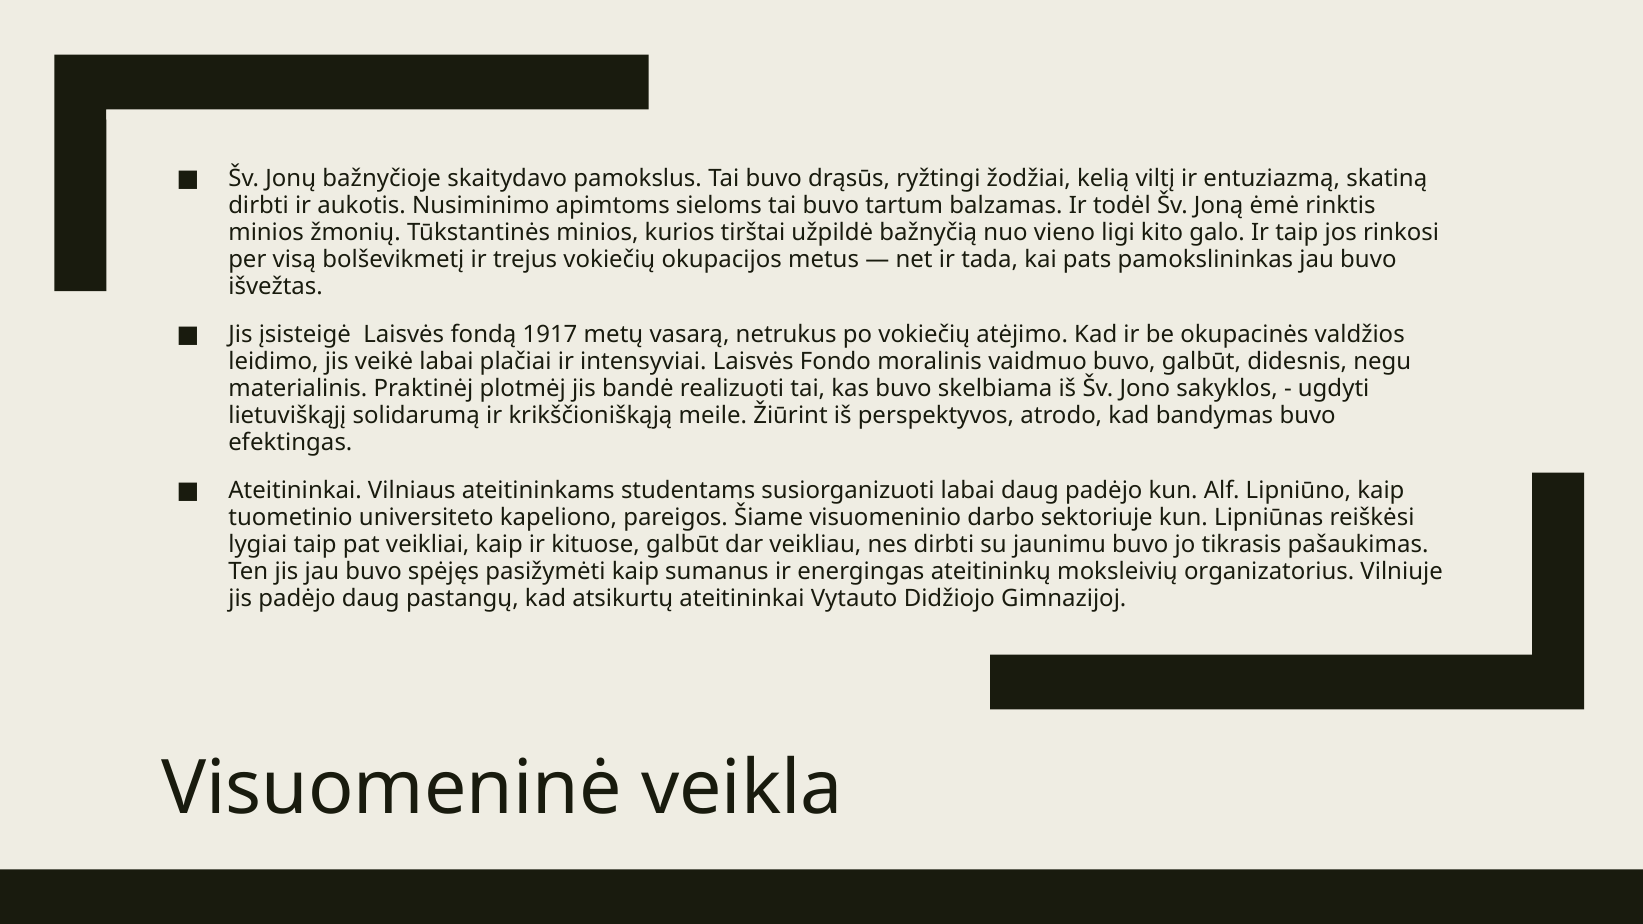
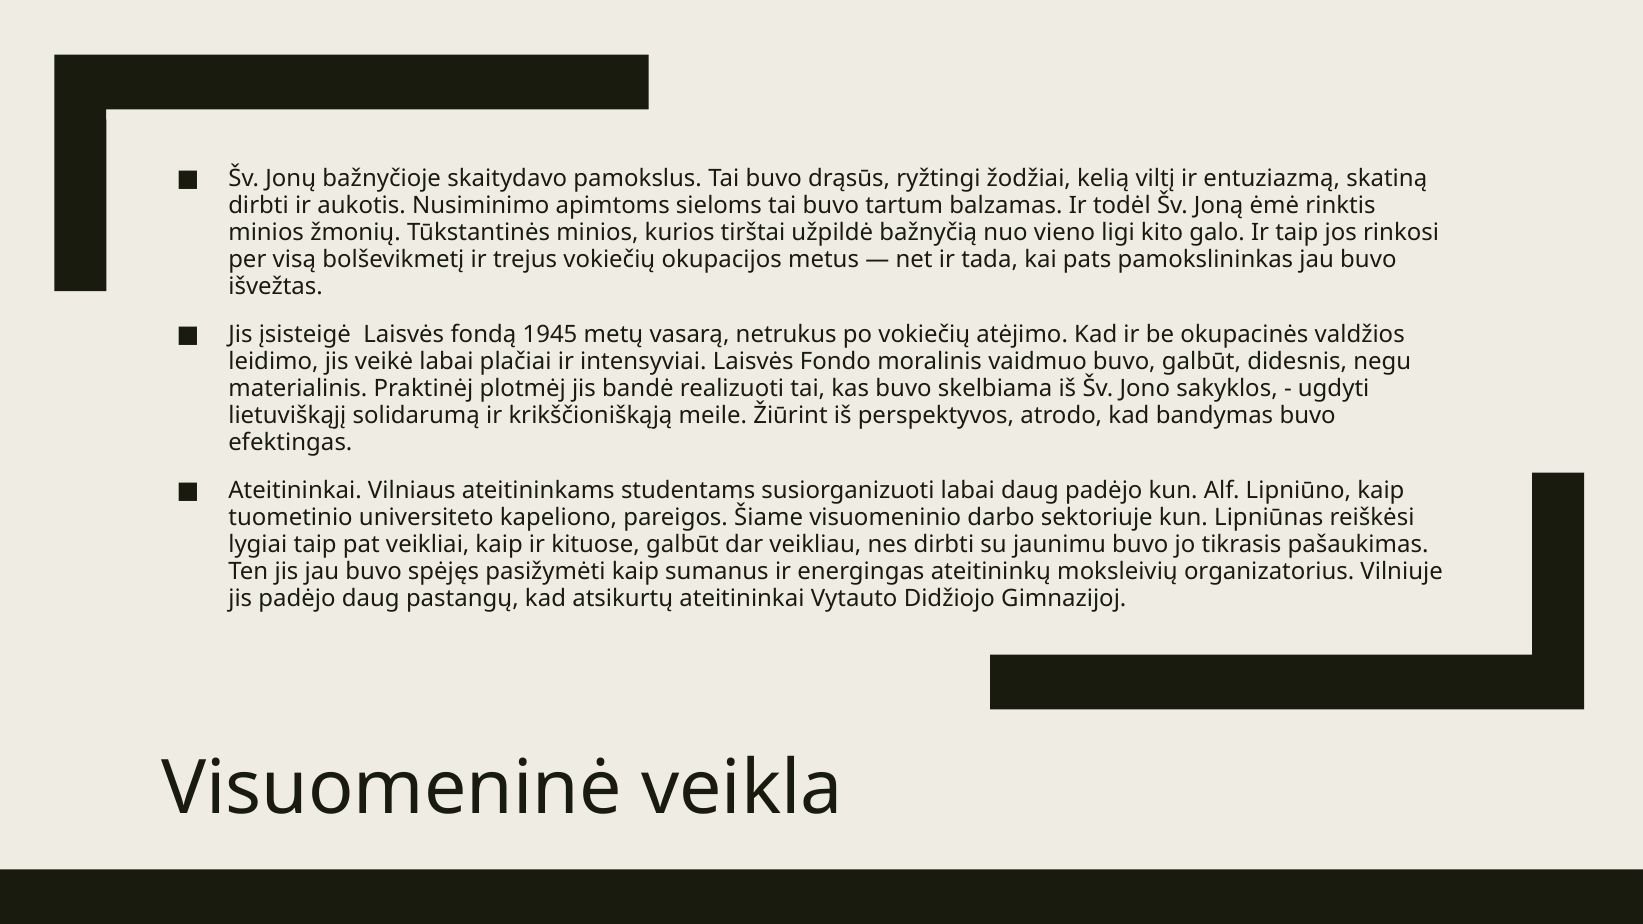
1917: 1917 -> 1945
